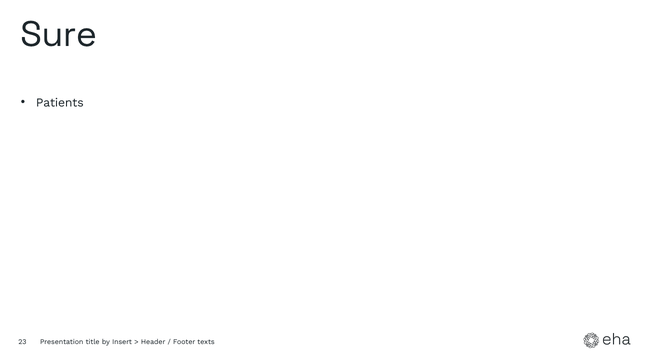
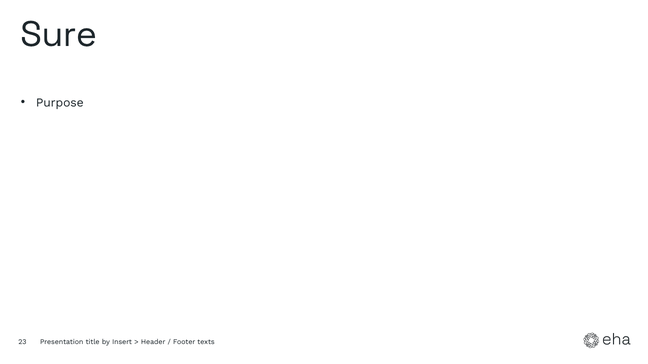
Patients: Patients -> Purpose
